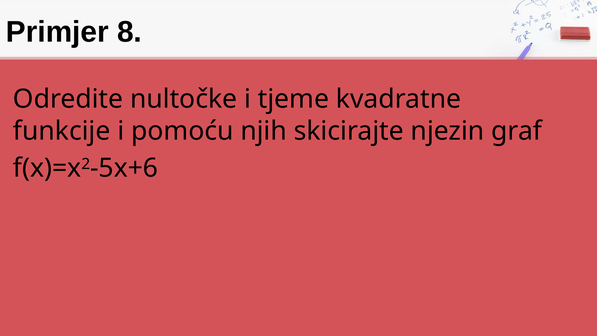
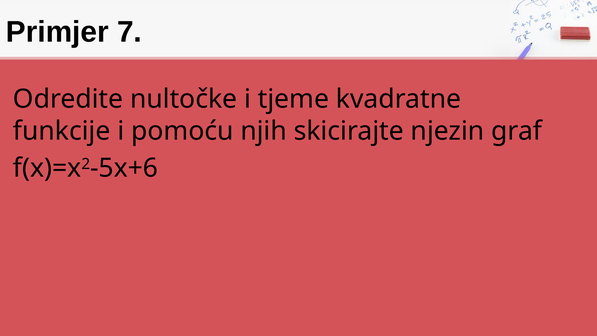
8: 8 -> 7
